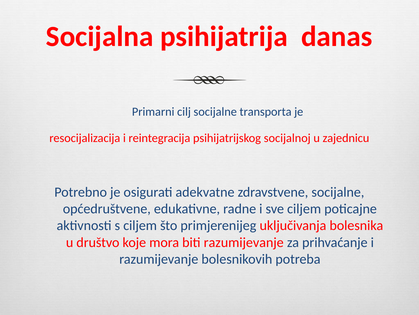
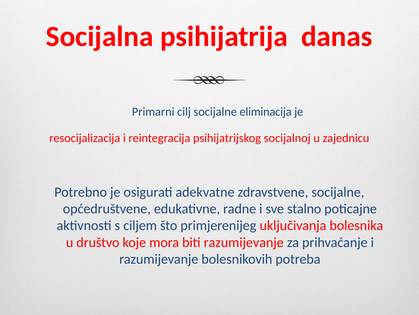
transporta: transporta -> eliminacija
sve ciljem: ciljem -> stalno
